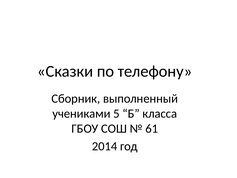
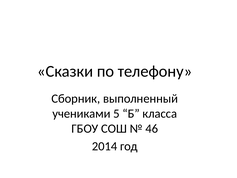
61: 61 -> 46
